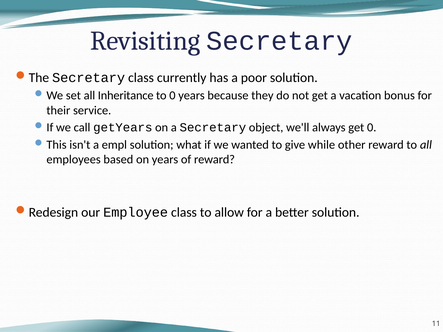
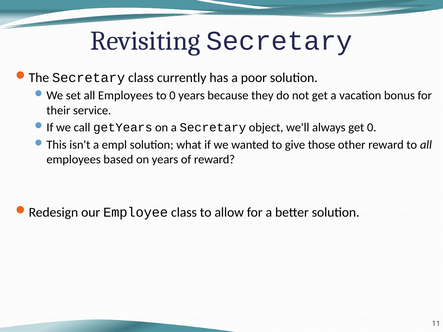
set all Inheritance: Inheritance -> Employees
while: while -> those
